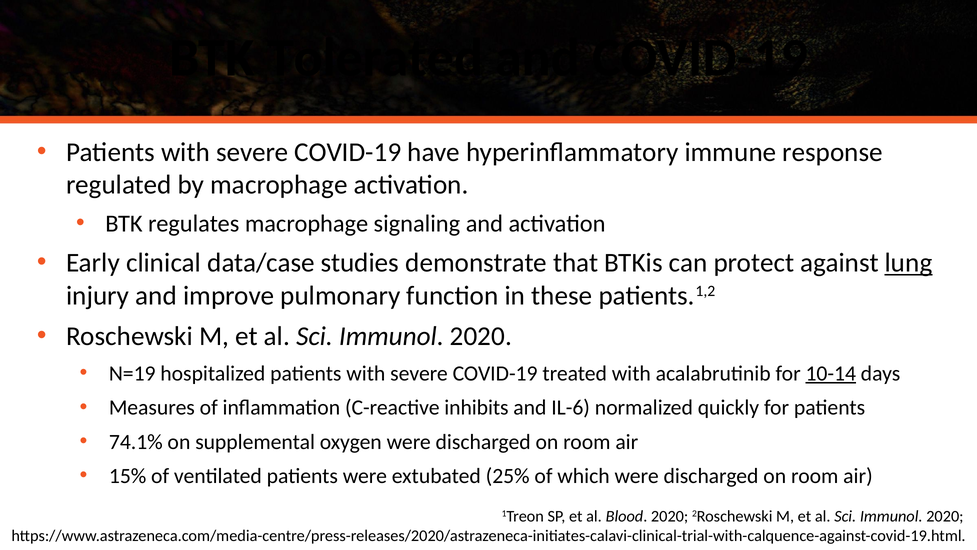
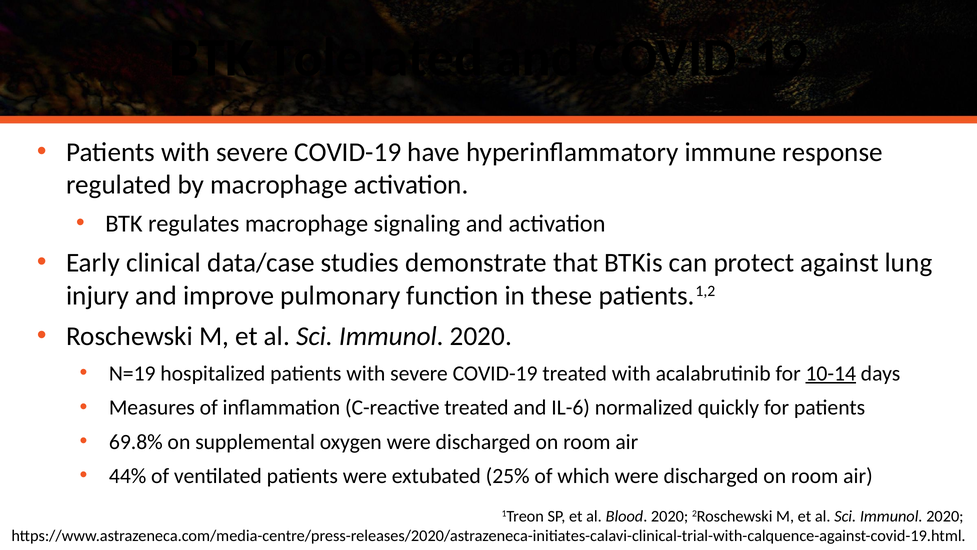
lung underline: present -> none
C-reactive inhibits: inhibits -> treated
74.1%: 74.1% -> 69.8%
15%: 15% -> 44%
